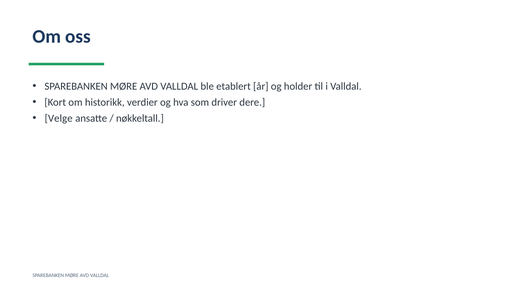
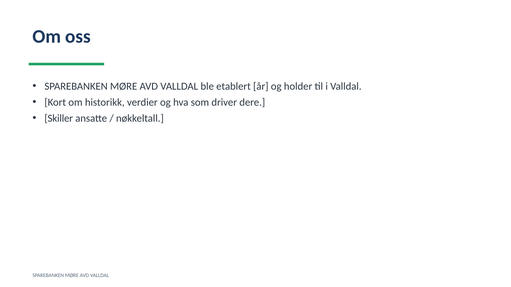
Velge: Velge -> Skiller
